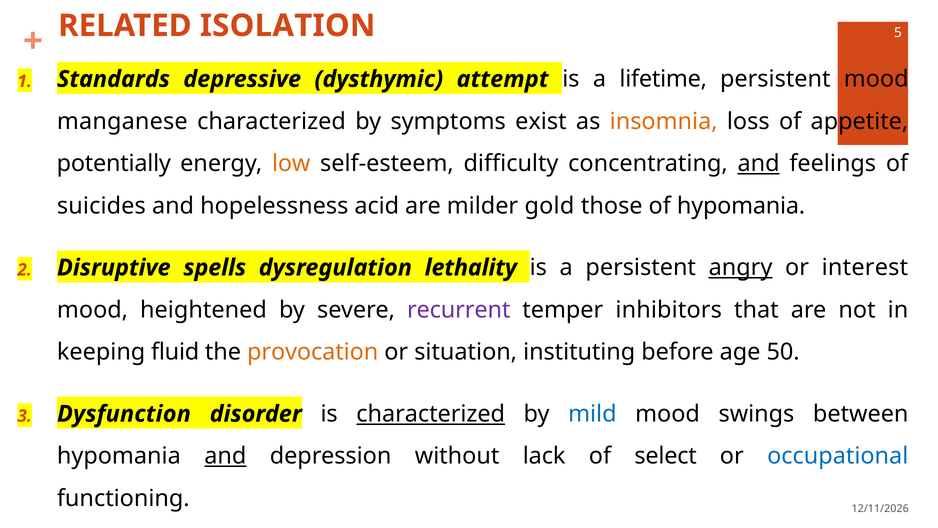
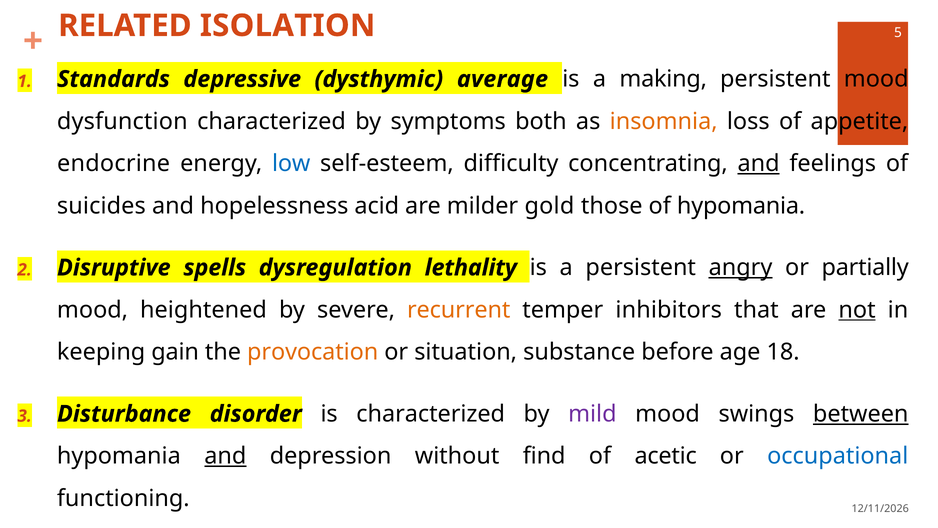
attempt: attempt -> average
lifetime: lifetime -> making
manganese: manganese -> dysfunction
exist: exist -> both
potentially: potentially -> endocrine
low colour: orange -> blue
interest: interest -> partially
recurrent colour: purple -> orange
not underline: none -> present
fluid: fluid -> gain
instituting: instituting -> substance
50: 50 -> 18
Dysfunction: Dysfunction -> Disturbance
characterized at (431, 414) underline: present -> none
mild colour: blue -> purple
between underline: none -> present
lack: lack -> find
select: select -> acetic
